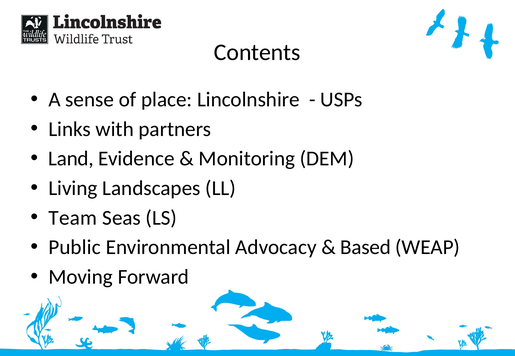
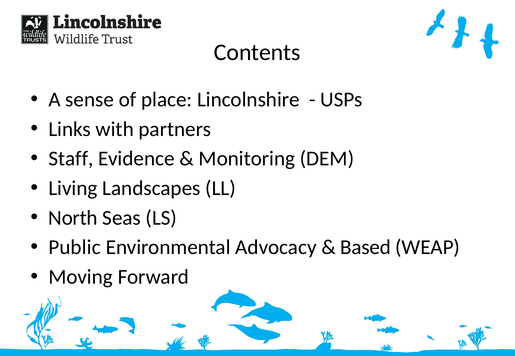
Land: Land -> Staff
Team: Team -> North
